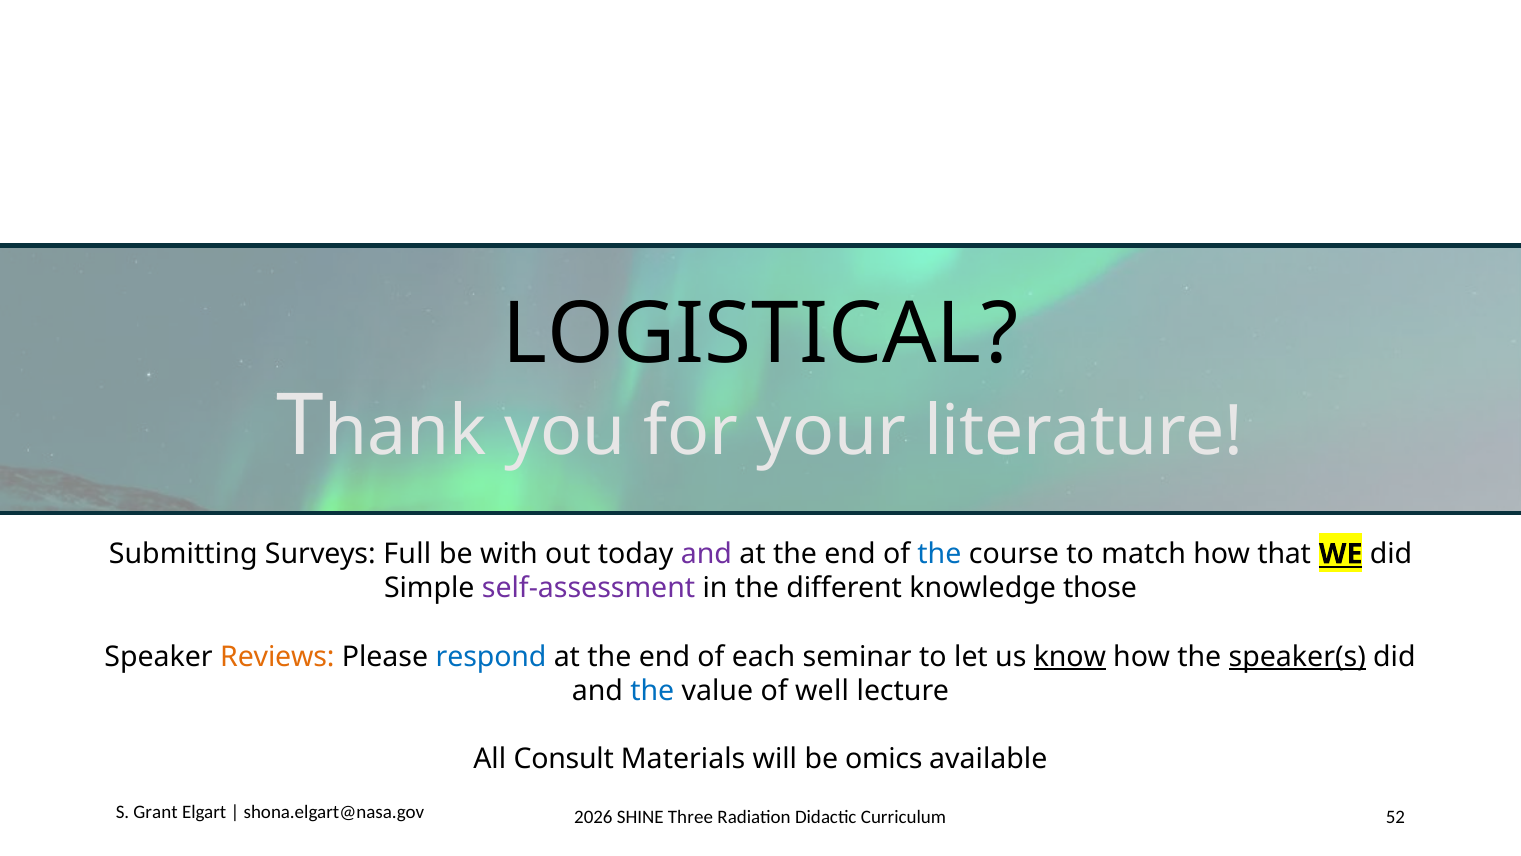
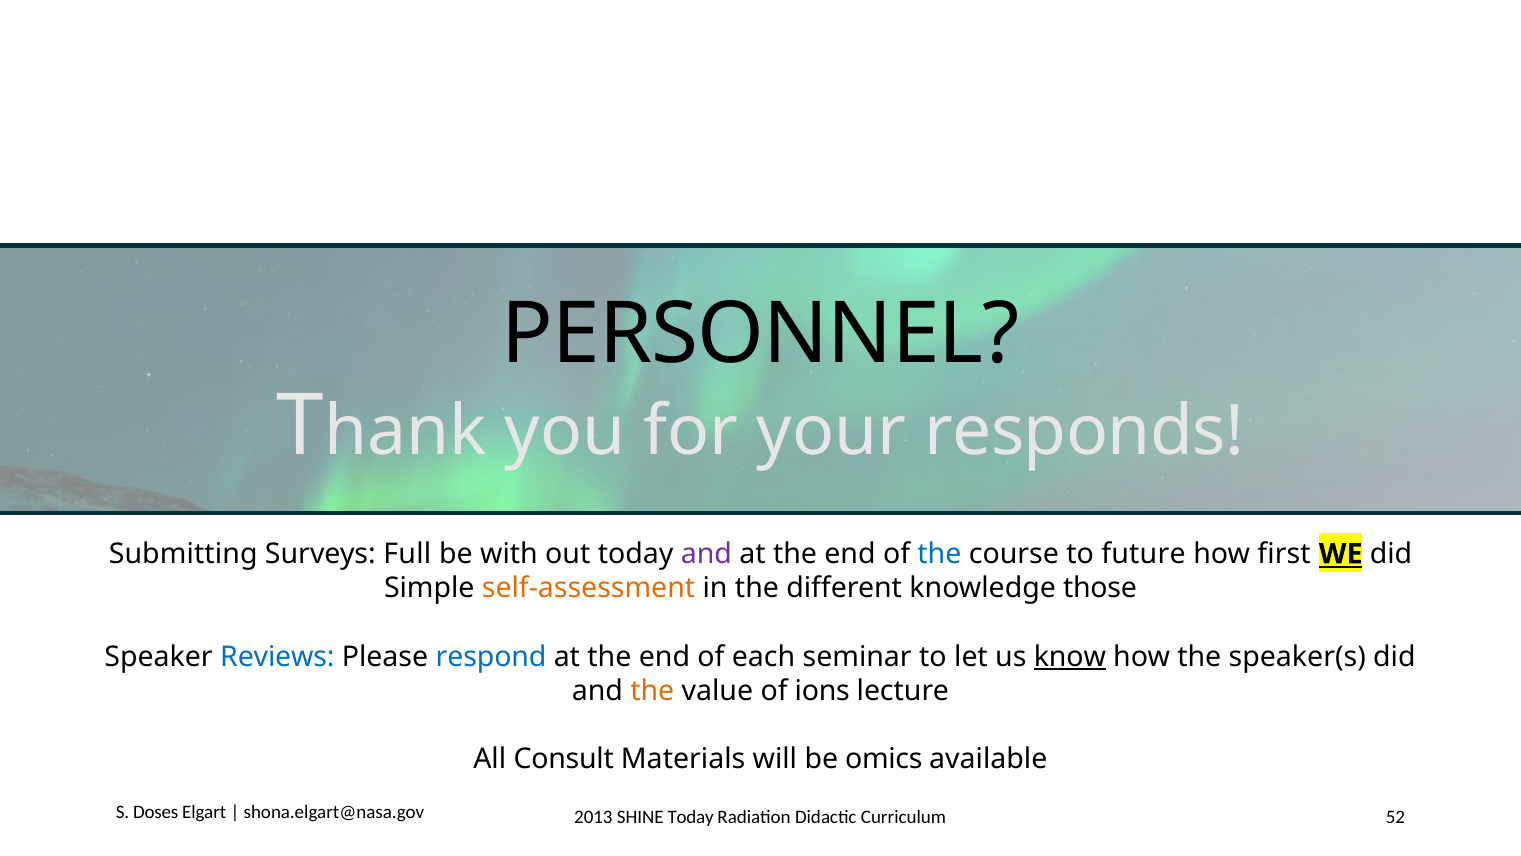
LOGISTICAL: LOGISTICAL -> PERSONNEL
literature: literature -> responds
match: match -> future
that: that -> first
self-assessment colour: purple -> orange
Reviews colour: orange -> blue
speaker(s underline: present -> none
the at (652, 691) colour: blue -> orange
well: well -> ions
Grant: Grant -> Doses
2026: 2026 -> 2013
SHINE Three: Three -> Today
